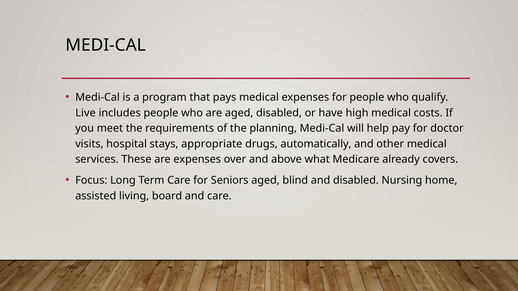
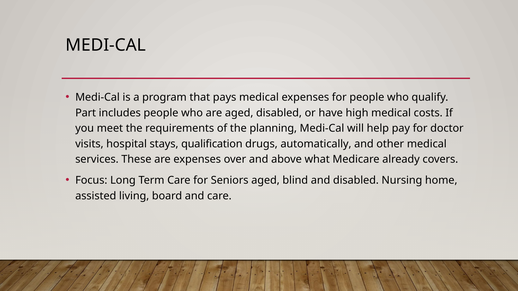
Live: Live -> Part
appropriate: appropriate -> qualification
